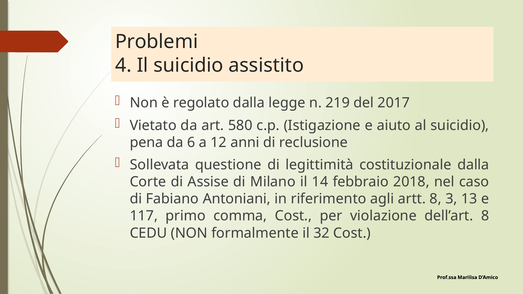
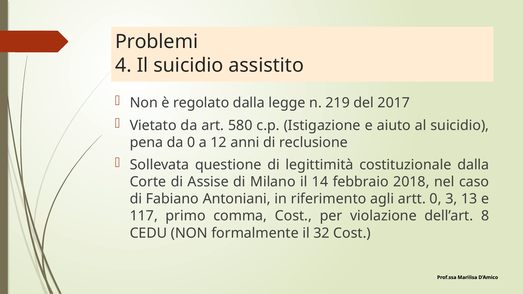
da 6: 6 -> 0
artt 8: 8 -> 0
